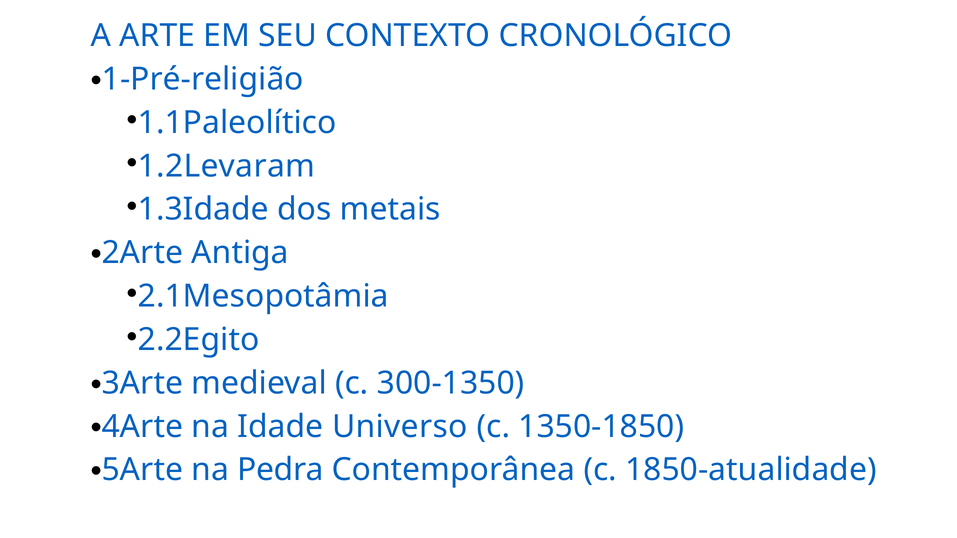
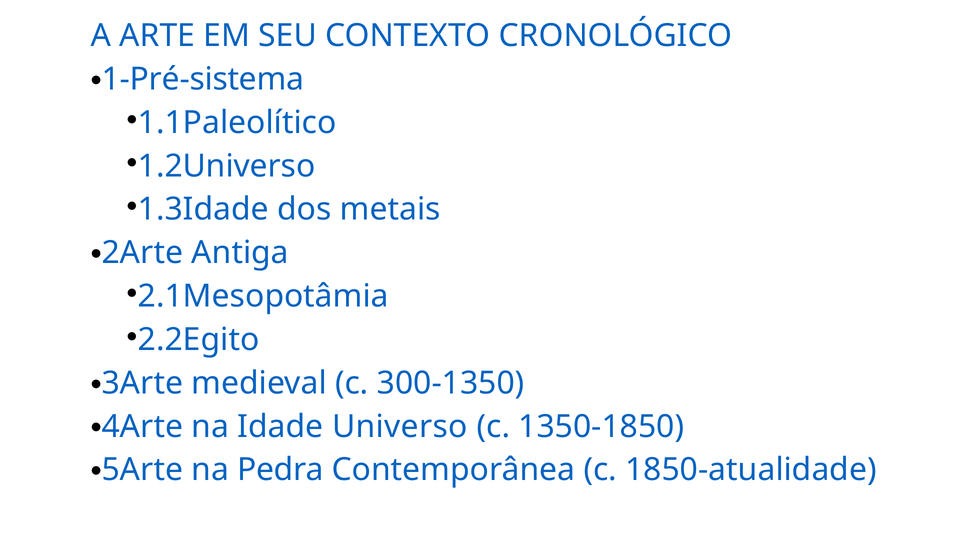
1-Pré-religião: 1-Pré-religião -> 1-Pré-sistema
1.2Levaram: 1.2Levaram -> 1.2Universo
